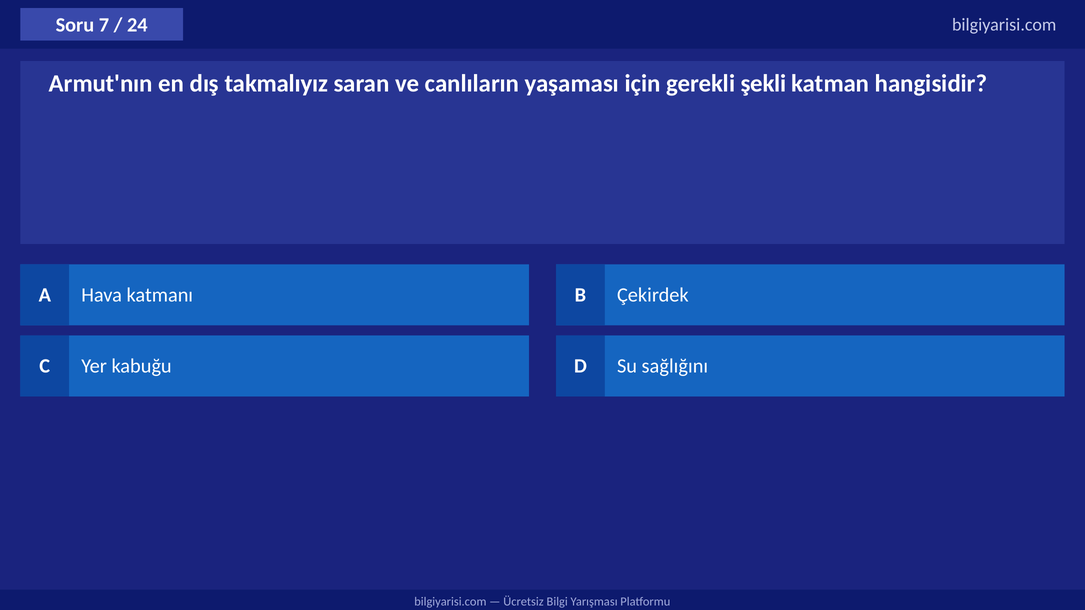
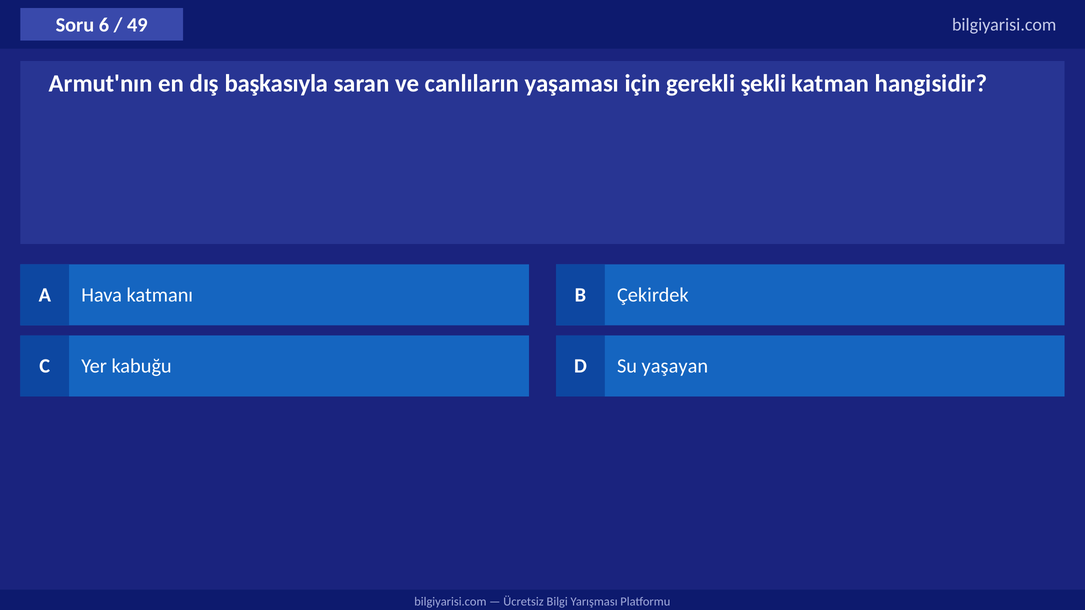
7: 7 -> 6
24: 24 -> 49
takmalıyız: takmalıyız -> başkasıyla
sağlığını: sağlığını -> yaşayan
